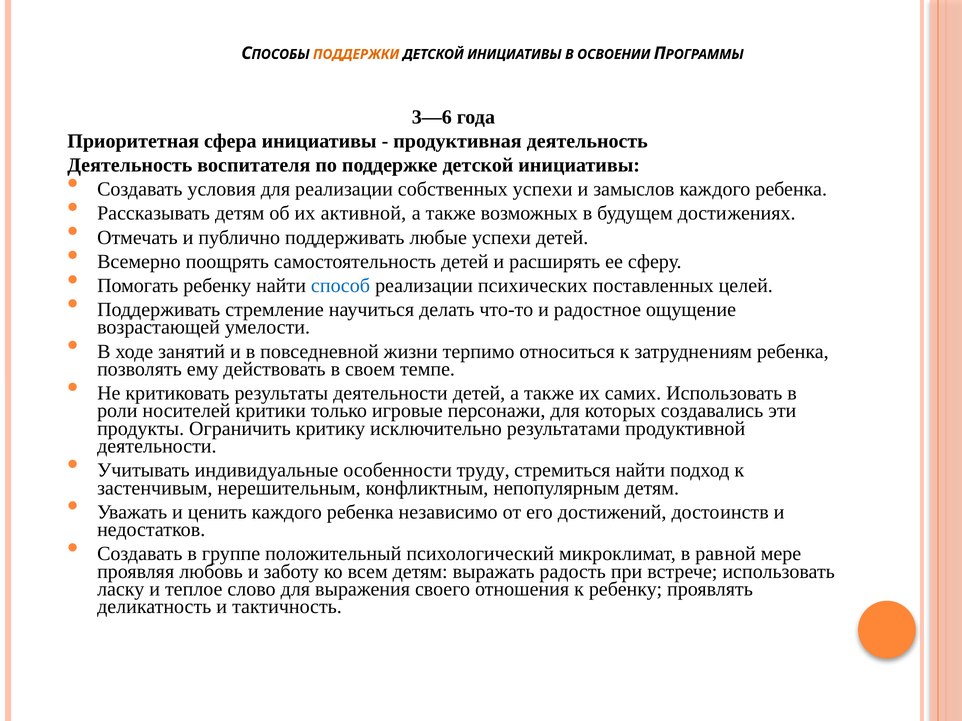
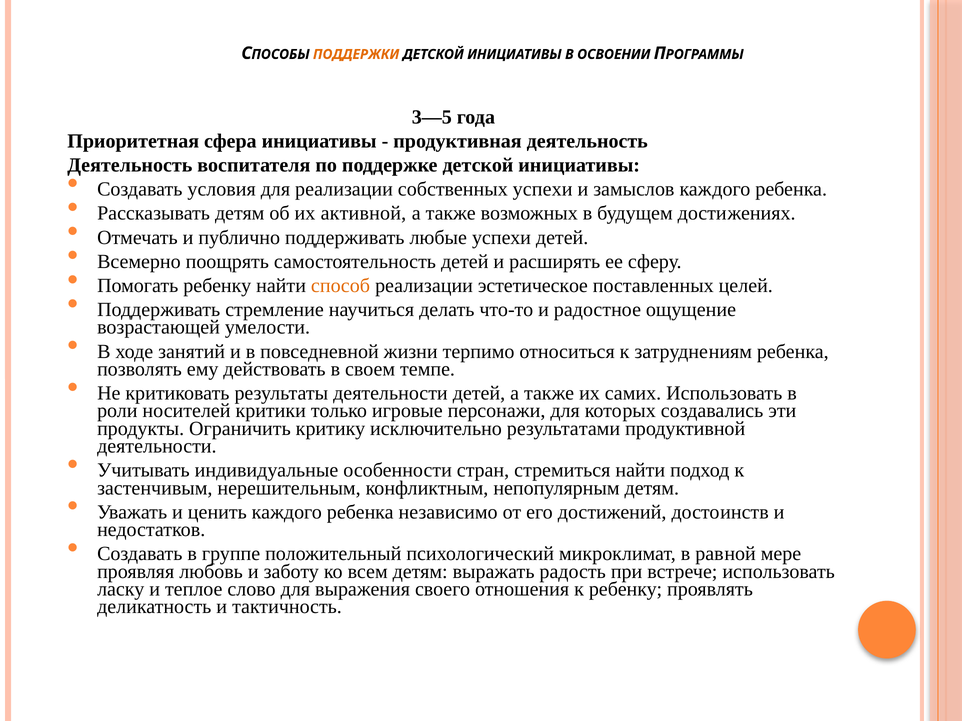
3—6: 3—6 -> 3—5
способ colour: blue -> orange
психических: психических -> эстетическое
труду: труду -> стран
